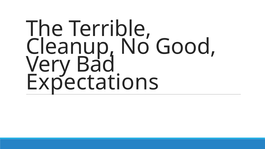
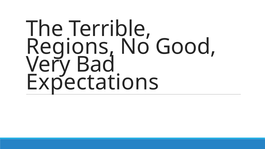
Cleanup: Cleanup -> Regions
